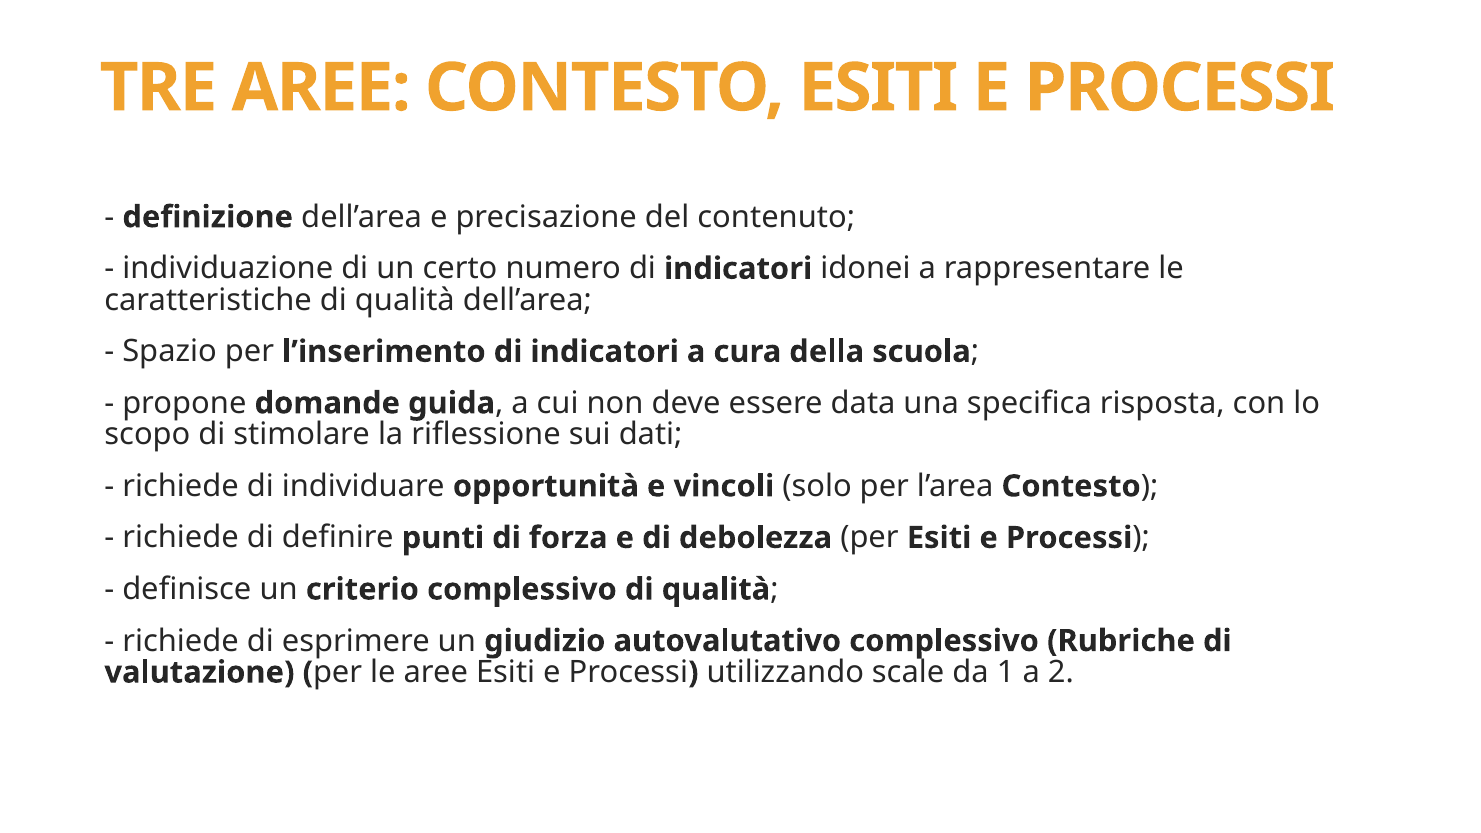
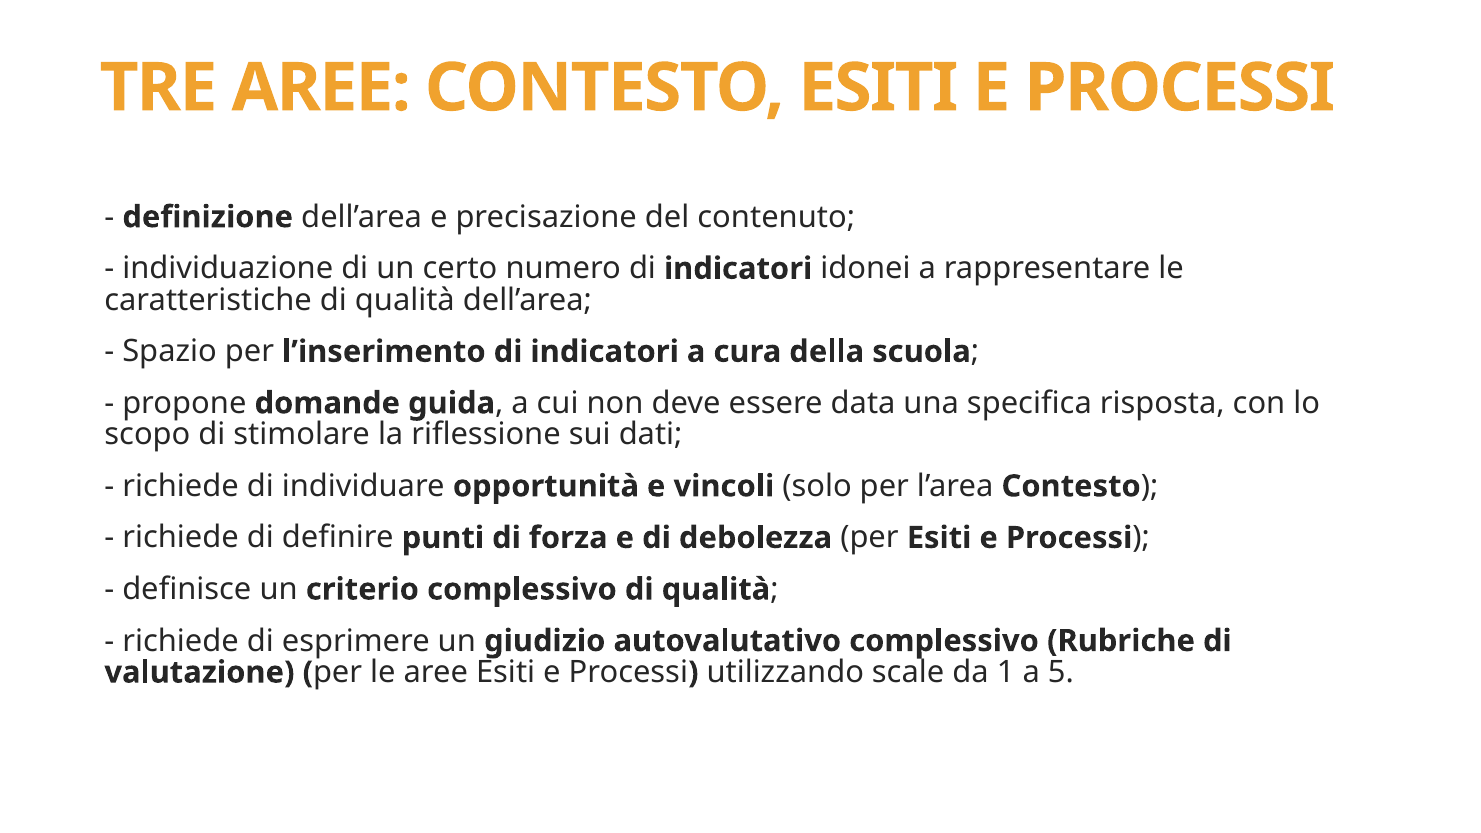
2: 2 -> 5
